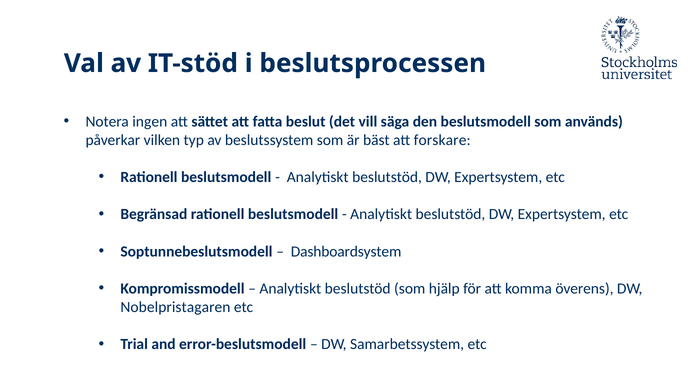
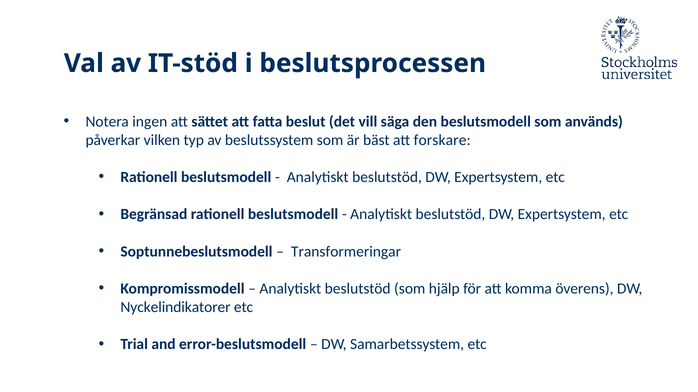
Dashboardsystem: Dashboardsystem -> Transformeringar
Nobelpristagaren: Nobelpristagaren -> Nyckelindikatorer
